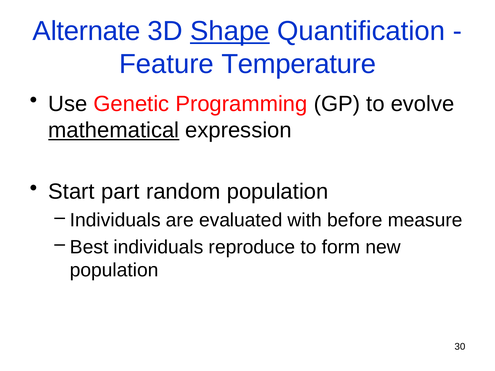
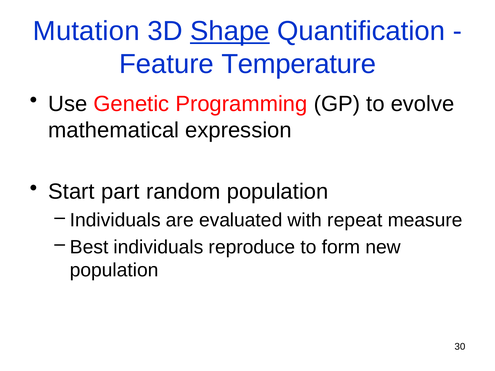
Alternate: Alternate -> Mutation
mathematical underline: present -> none
before: before -> repeat
